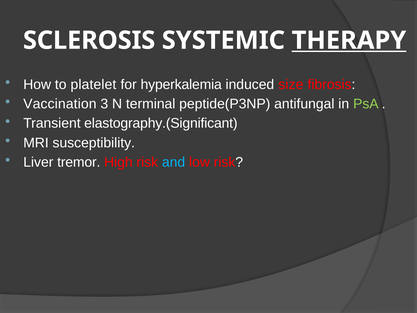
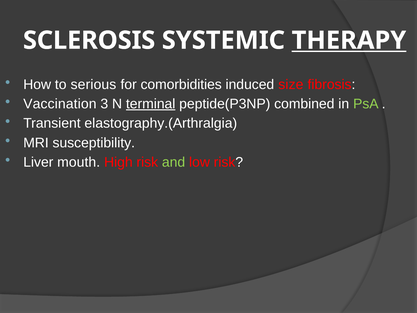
platelet: platelet -> serious
hyperkalemia: hyperkalemia -> comorbidities
terminal underline: none -> present
antifungal: antifungal -> combined
elastography.(Significant: elastography.(Significant -> elastography.(Arthralgia
tremor: tremor -> mouth
and colour: light blue -> light green
